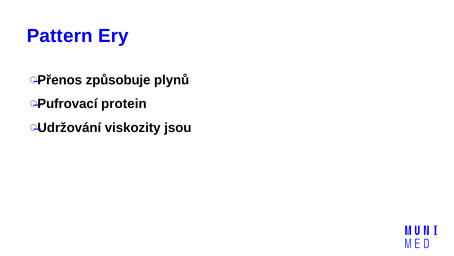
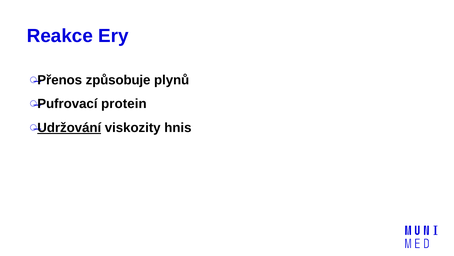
Pattern: Pattern -> Reakce
Udržování underline: none -> present
jsou: jsou -> hnis
